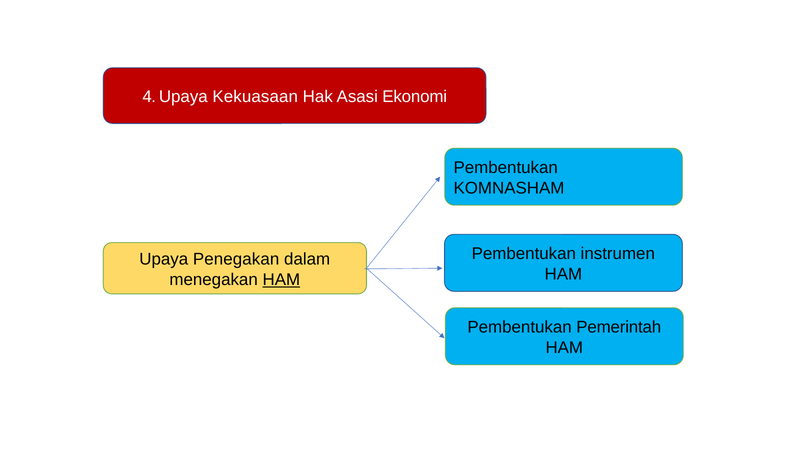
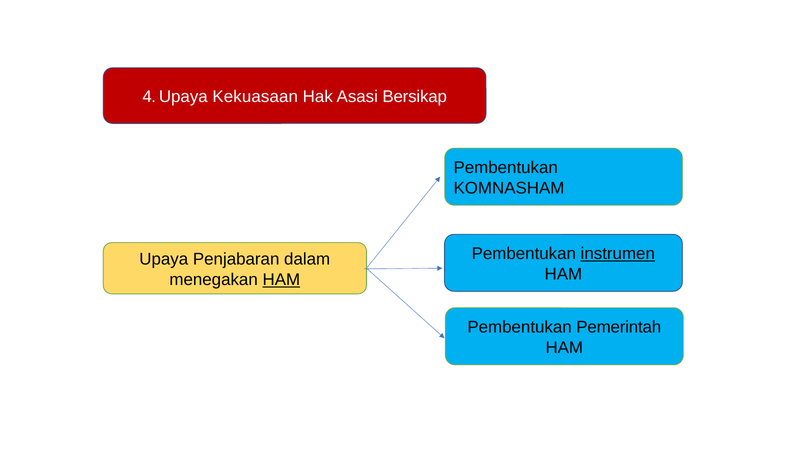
Ekonomi: Ekonomi -> Bersikap
instrumen underline: none -> present
Penegakan: Penegakan -> Penjabaran
